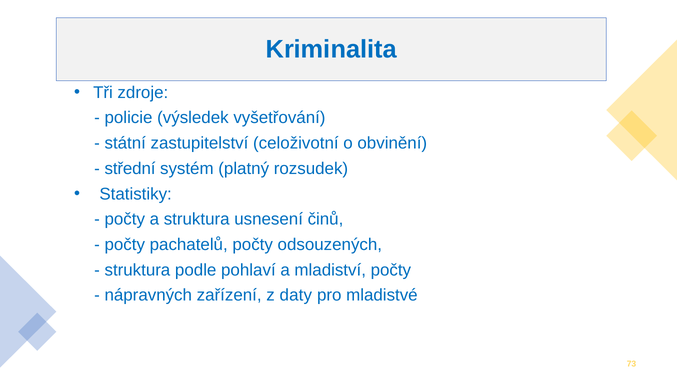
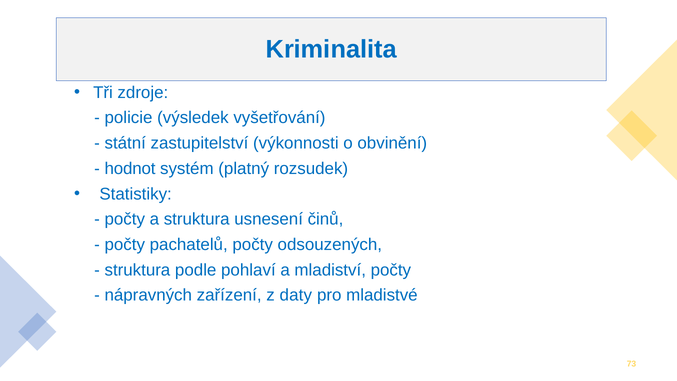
celoživotní: celoživotní -> výkonnosti
střední: střední -> hodnot
